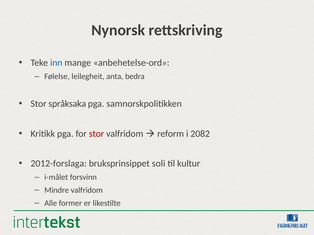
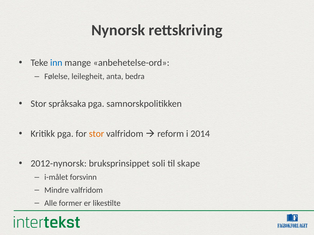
stor at (97, 134) colour: red -> orange
2082: 2082 -> 2014
2012-forslaga: 2012-forslaga -> 2012-nynorsk
kultur: kultur -> skape
